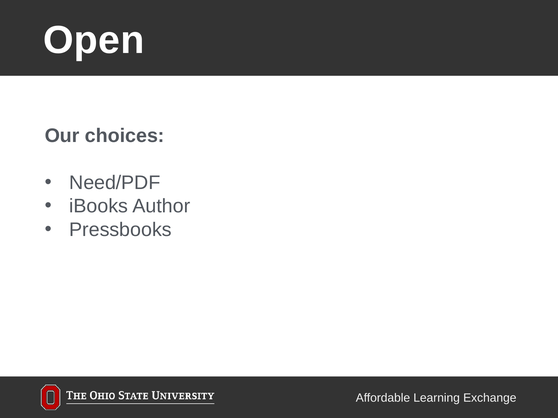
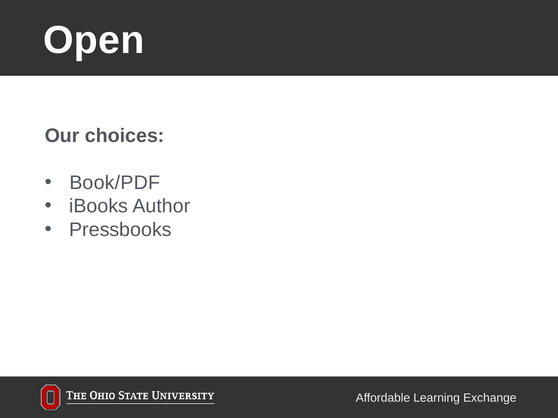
Need/PDF: Need/PDF -> Book/PDF
